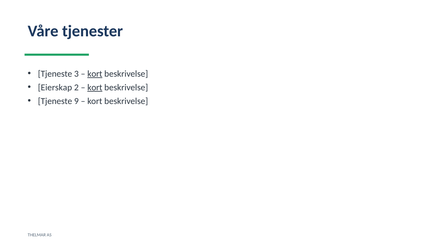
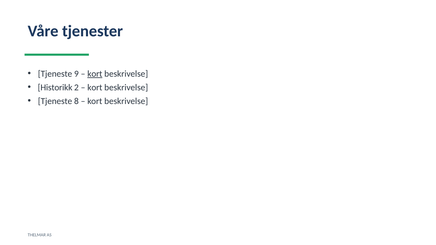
3: 3 -> 9
Eierskap: Eierskap -> Historikk
kort at (95, 87) underline: present -> none
9: 9 -> 8
